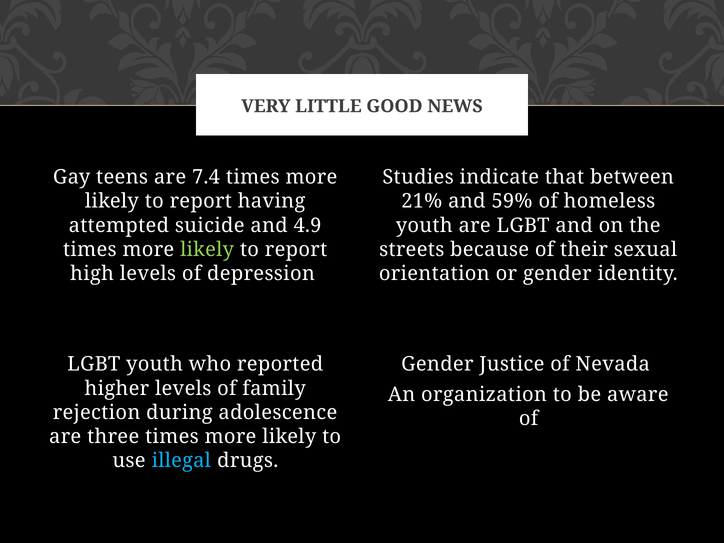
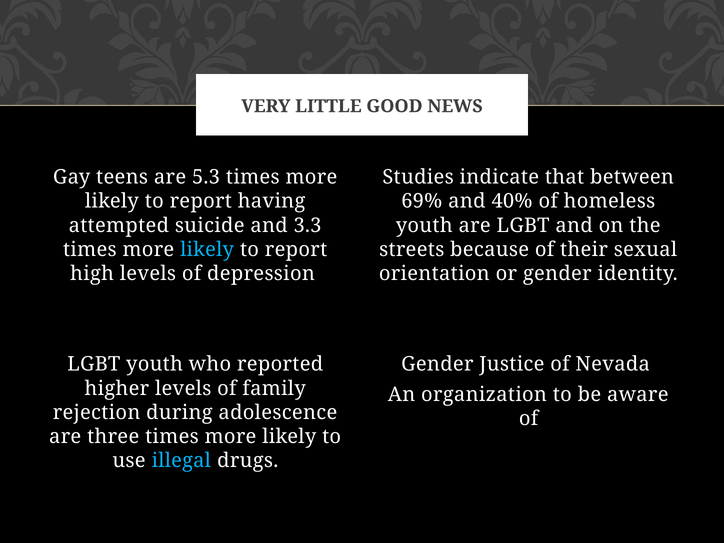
7.4: 7.4 -> 5.3
21%: 21% -> 69%
59%: 59% -> 40%
4.9: 4.9 -> 3.3
likely at (207, 250) colour: light green -> light blue
